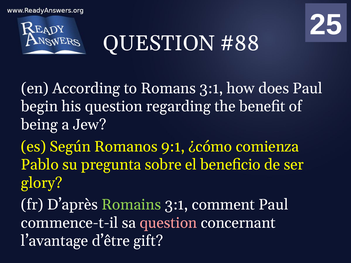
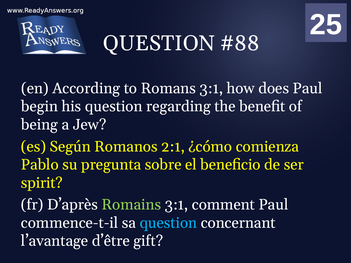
9:1: 9:1 -> 2:1
glory: glory -> spirit
question at (168, 223) colour: pink -> light blue
